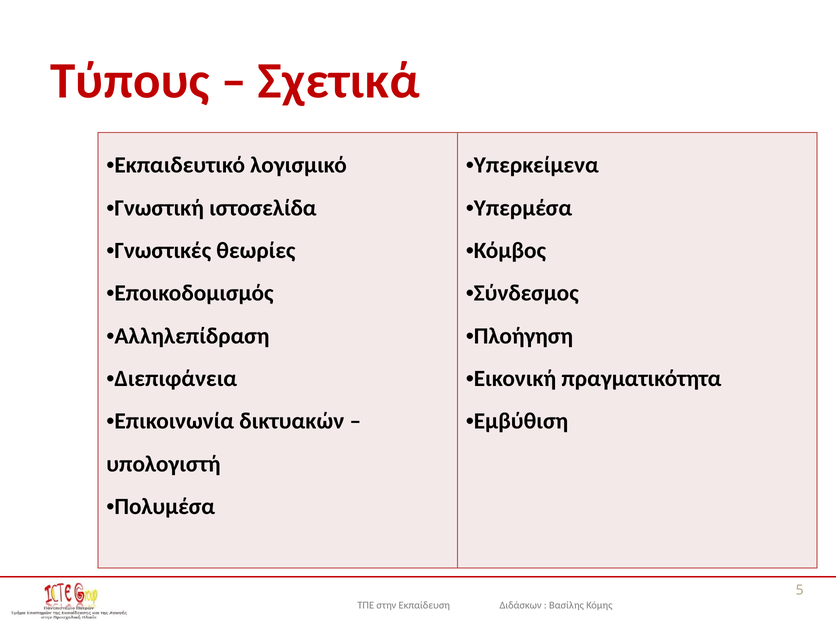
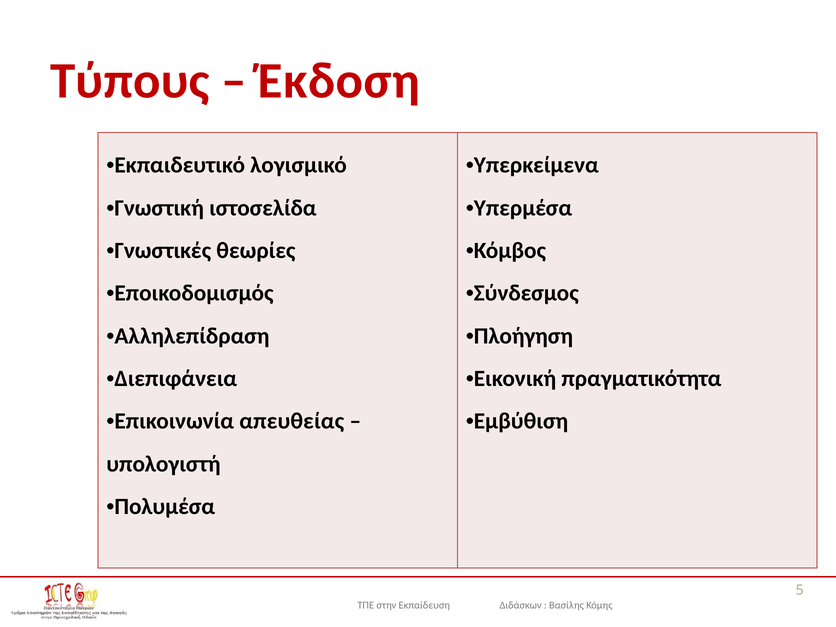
Σχετικά: Σχετικά -> Έκδοση
δικτυακών: δικτυακών -> απευθείας
